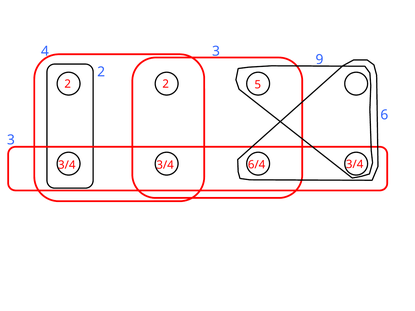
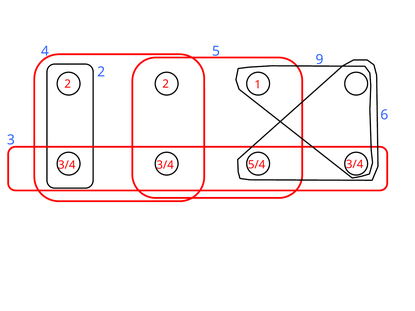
4 3: 3 -> 5
5: 5 -> 1
6/4: 6/4 -> 5/4
